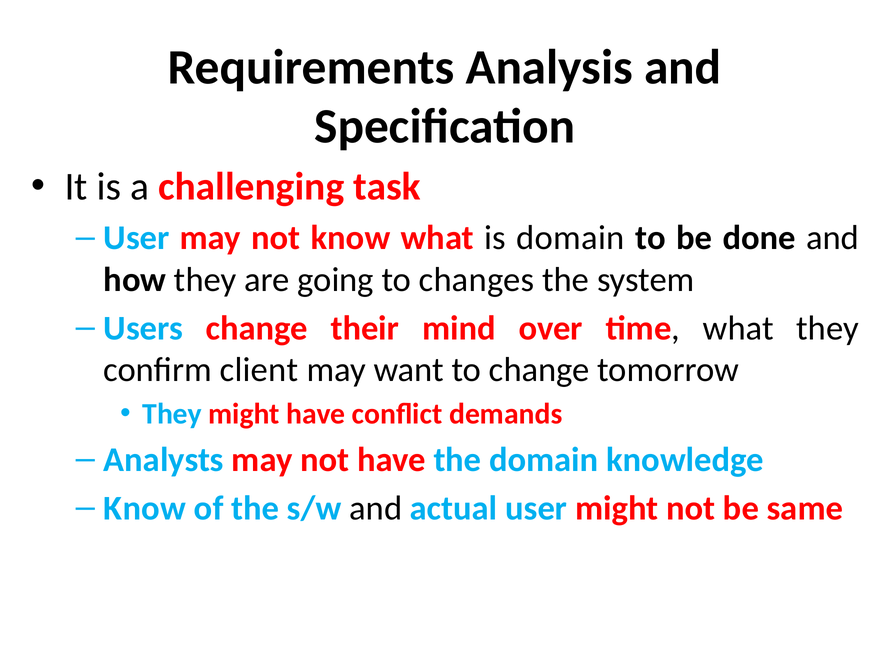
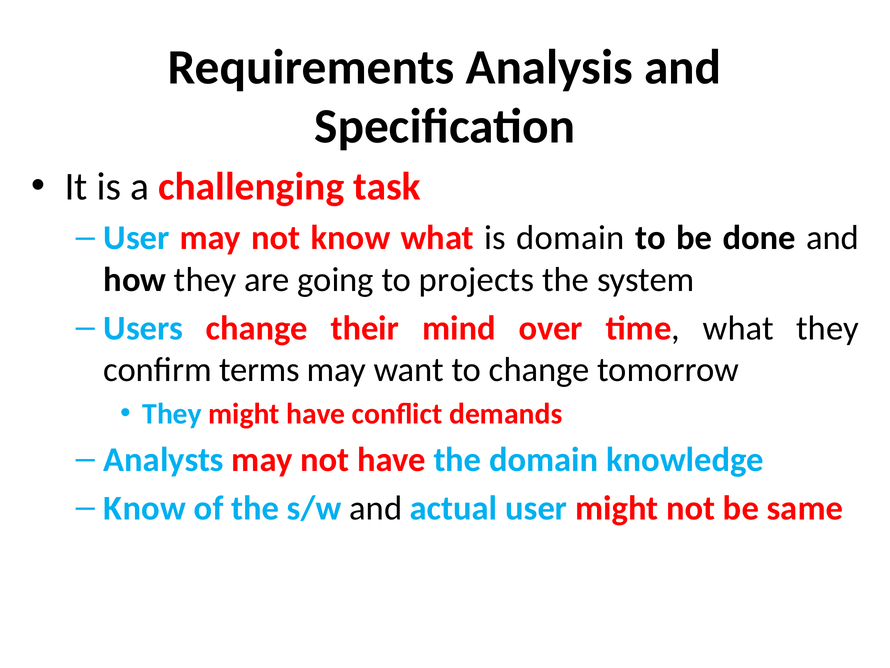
changes: changes -> projects
client: client -> terms
